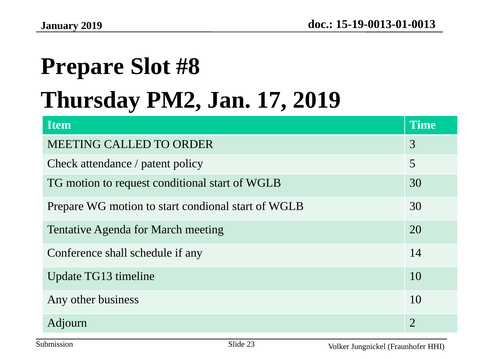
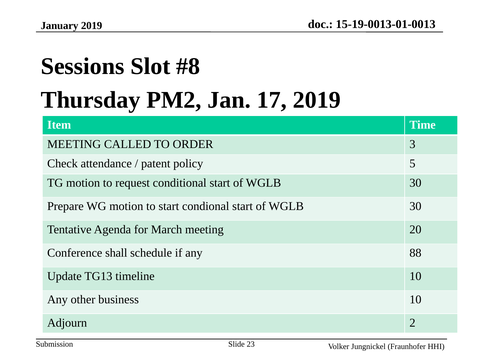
Prepare at (82, 66): Prepare -> Sessions
14: 14 -> 88
